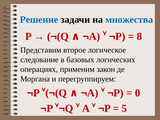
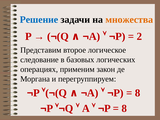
множества colour: blue -> orange
8: 8 -> 2
0 at (138, 93): 0 -> 8
5 at (124, 108): 5 -> 8
